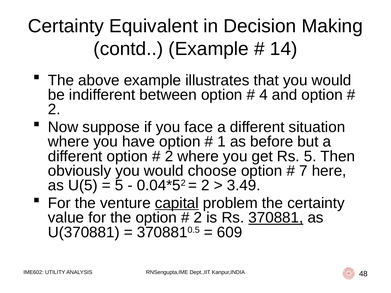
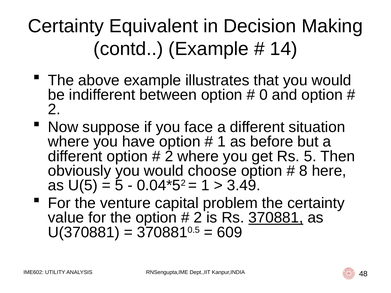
4: 4 -> 0
7: 7 -> 8
2 at (205, 186): 2 -> 1
capital underline: present -> none
